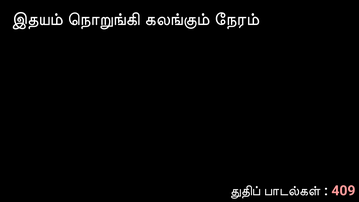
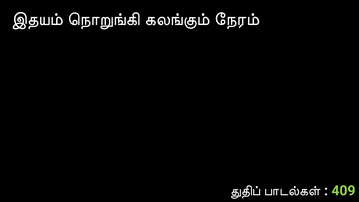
409 colour: pink -> light green
